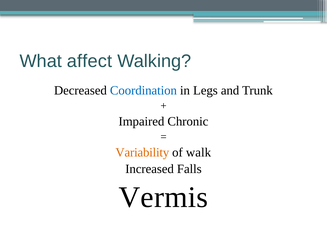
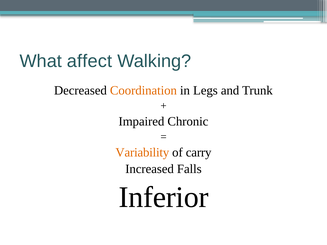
Coordination colour: blue -> orange
walk: walk -> carry
Vermis: Vermis -> Inferior
